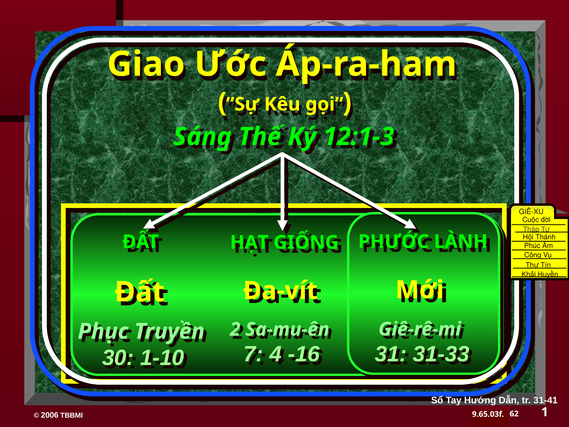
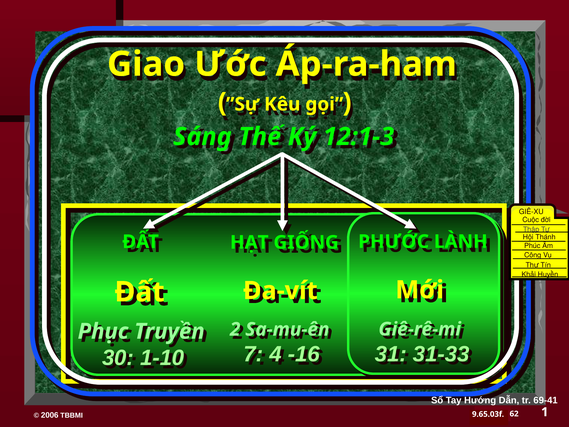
31-41: 31-41 -> 69-41
